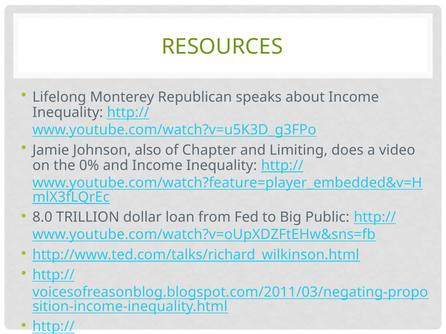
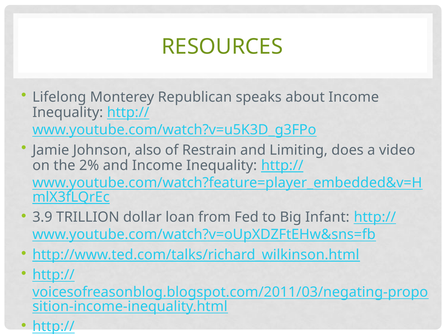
Chapter: Chapter -> Restrain
0%: 0% -> 2%
8.0: 8.0 -> 3.9
Public: Public -> Infant
